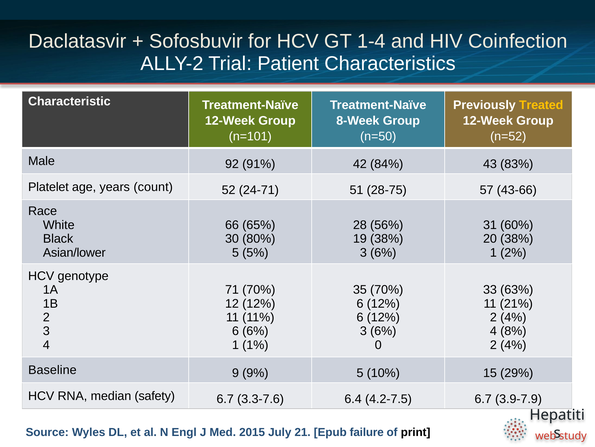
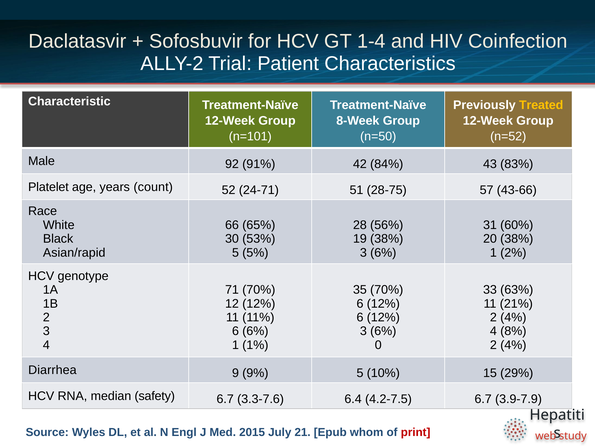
80%: 80% -> 53%
Asian/lower: Asian/lower -> Asian/rapid
Baseline: Baseline -> Diarrhea
failure: failure -> whom
print colour: black -> red
